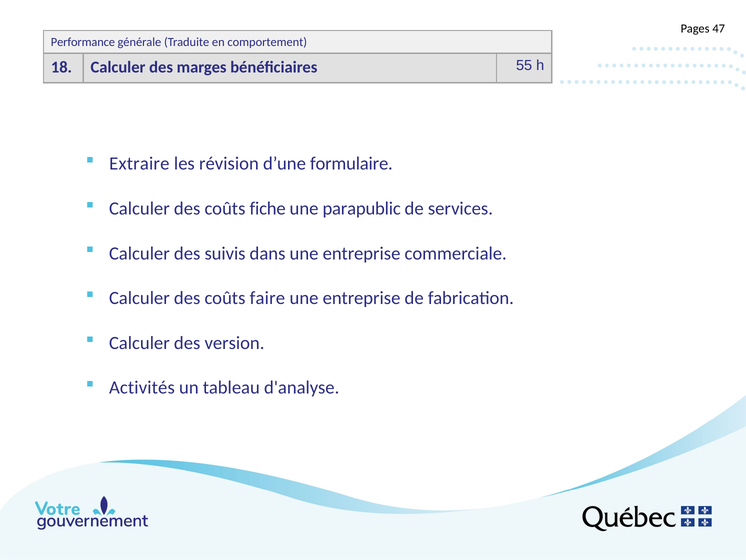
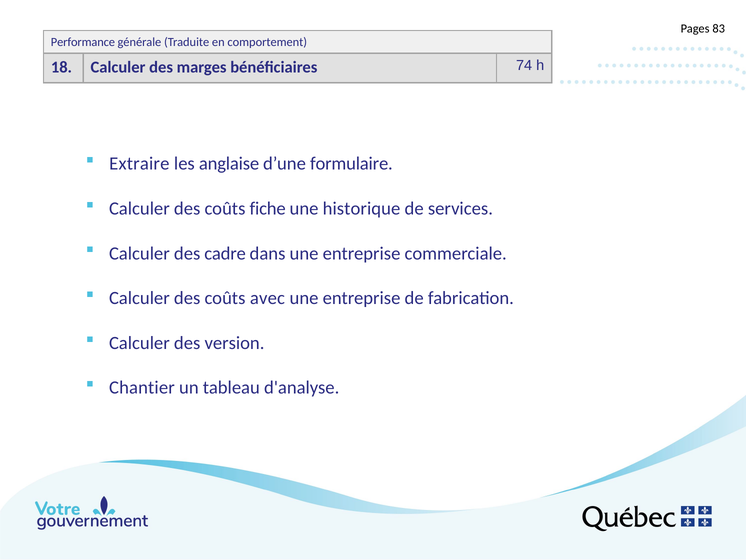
47: 47 -> 83
55: 55 -> 74
révision: révision -> anglaise
parapublic: parapublic -> historique
suivis: suivis -> cadre
faire: faire -> avec
Activités: Activités -> Chantier
